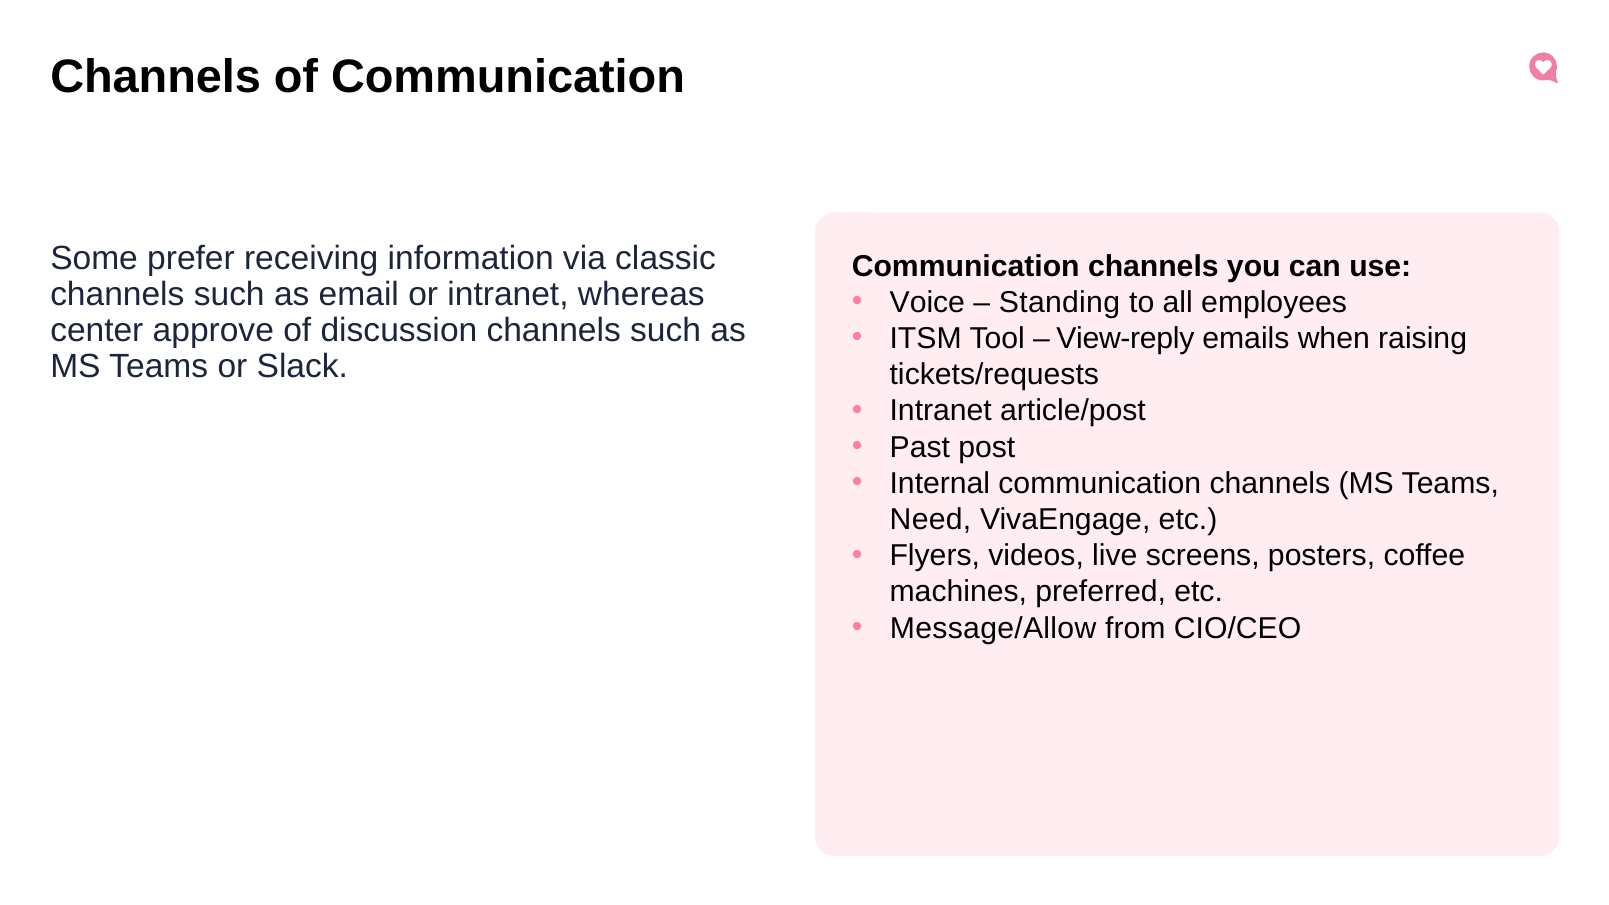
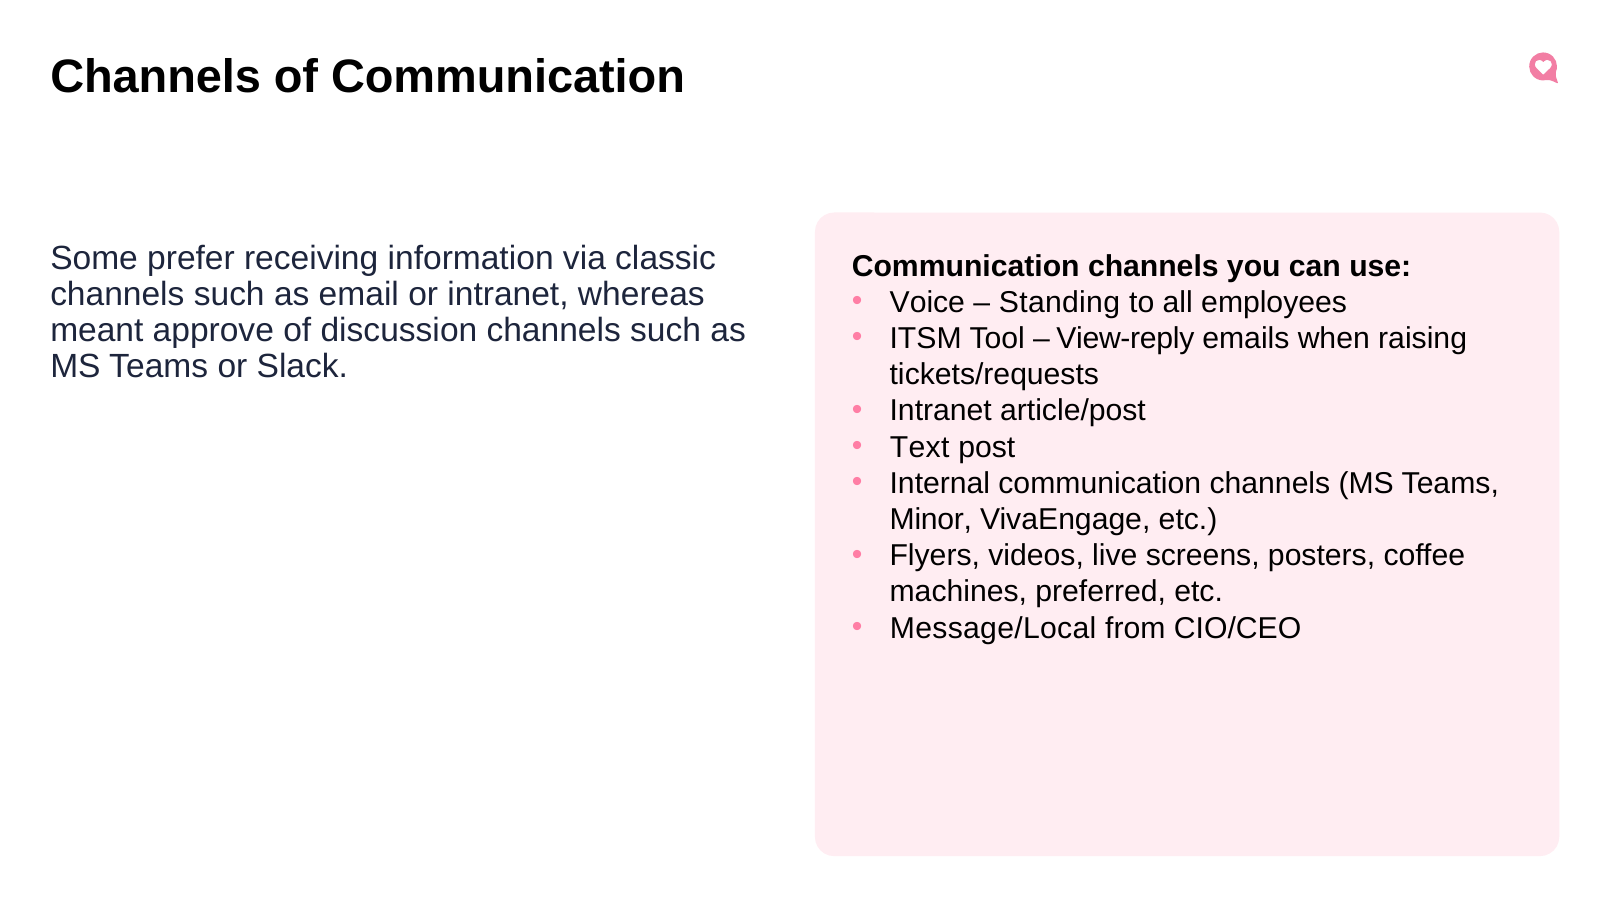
center: center -> meant
Past: Past -> Text
Need: Need -> Minor
Message/Allow: Message/Allow -> Message/Local
